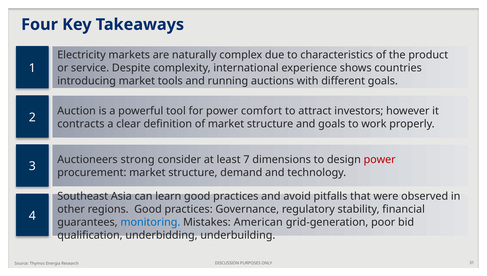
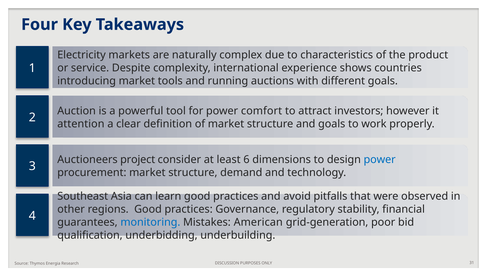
contracts: contracts -> attention
strong: strong -> project
7: 7 -> 6
power at (380, 160) colour: red -> blue
